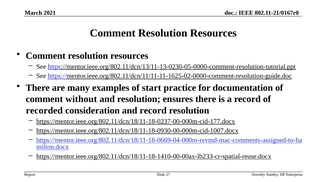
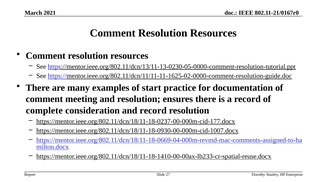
without: without -> meeting
recorded: recorded -> complete
